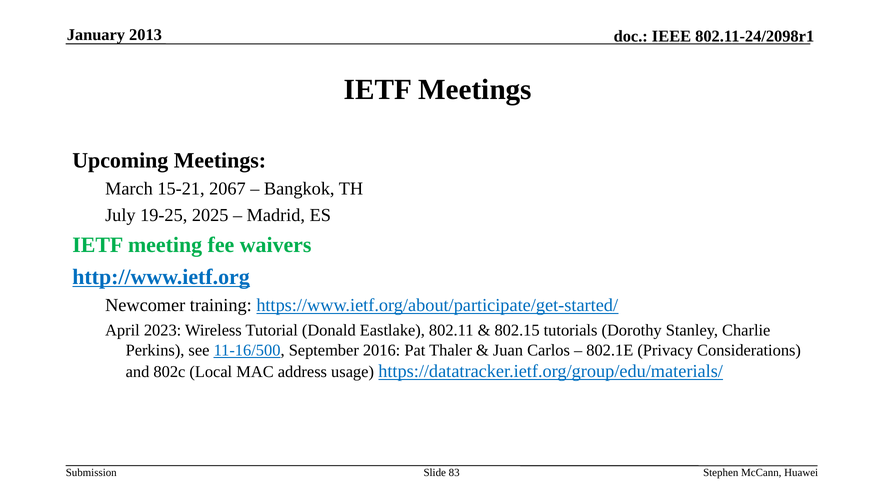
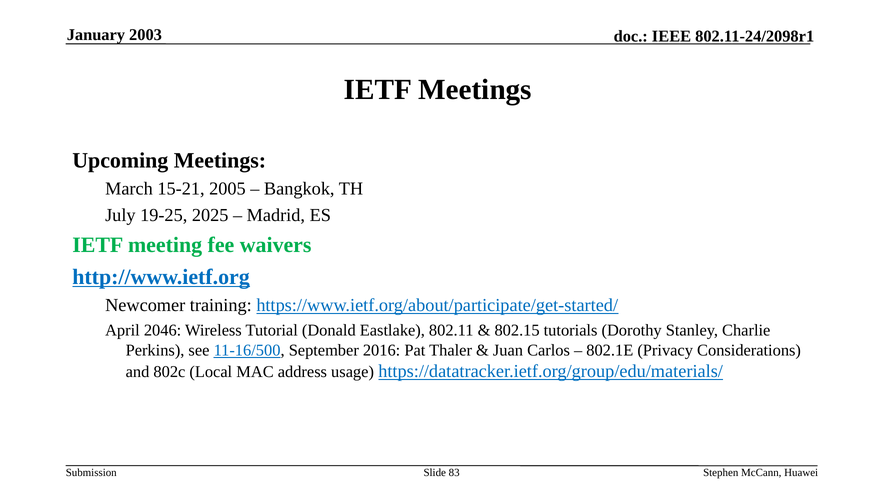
2013: 2013 -> 2003
2067: 2067 -> 2005
2023: 2023 -> 2046
